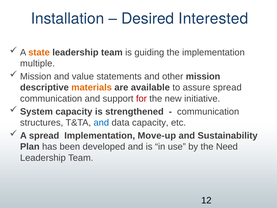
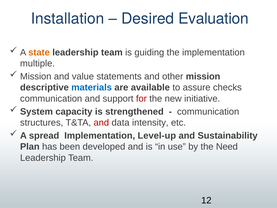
Interested: Interested -> Evaluation
materials colour: orange -> blue
assure spread: spread -> checks
and at (101, 123) colour: blue -> red
data capacity: capacity -> intensity
Move-up: Move-up -> Level-up
